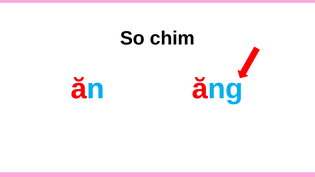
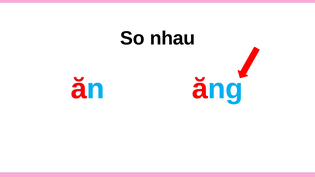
chim: chim -> nhau
